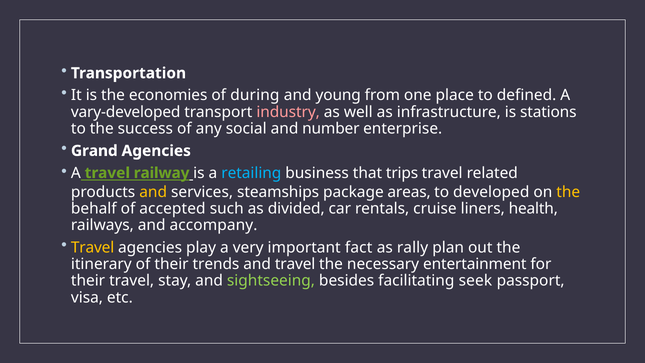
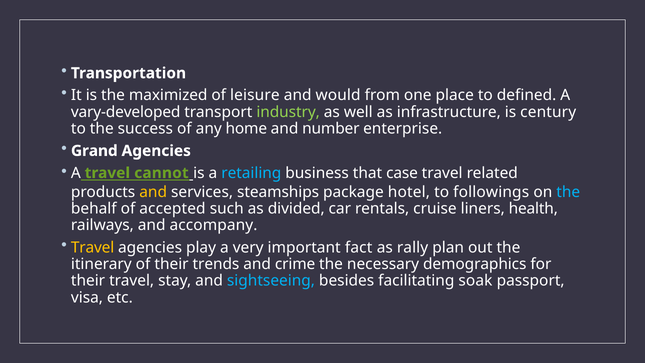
economies: economies -> maximized
during: during -> leisure
young: young -> would
industry colour: pink -> light green
stations: stations -> century
social: social -> home
railway: railway -> cannot
trips: trips -> case
areas: areas -> hotel
developed: developed -> followings
the at (568, 192) colour: yellow -> light blue
and travel: travel -> crime
entertainment: entertainment -> demographics
sightseeing colour: light green -> light blue
seek: seek -> soak
